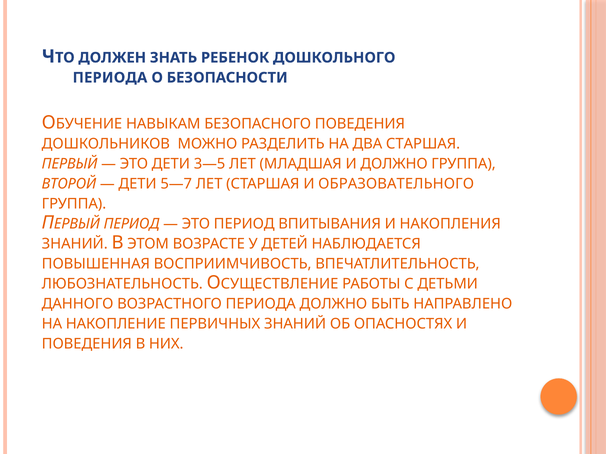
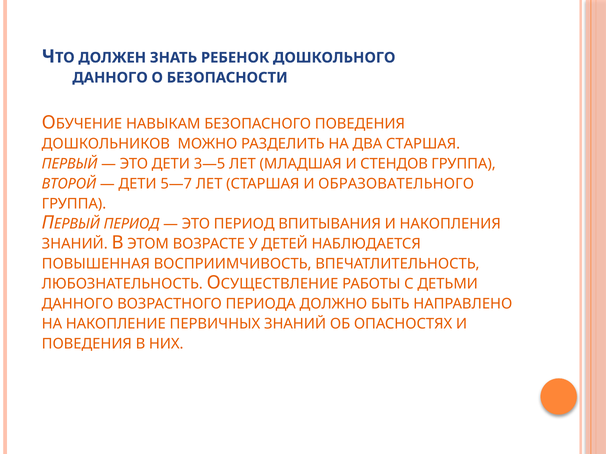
ПЕРИОДА at (110, 78): ПЕРИОДА -> ДАННОГО
И ДОЛЖНО: ДОЛЖНО -> СТЕНДОВ
